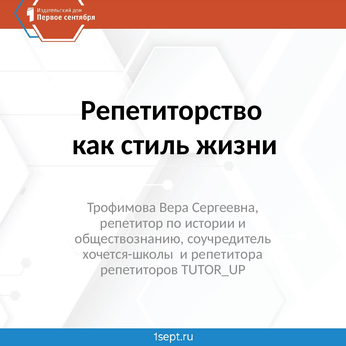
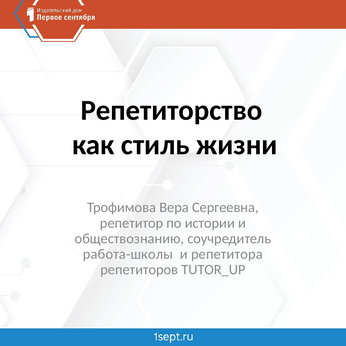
хочется-школы: хочется-школы -> работа-школы
